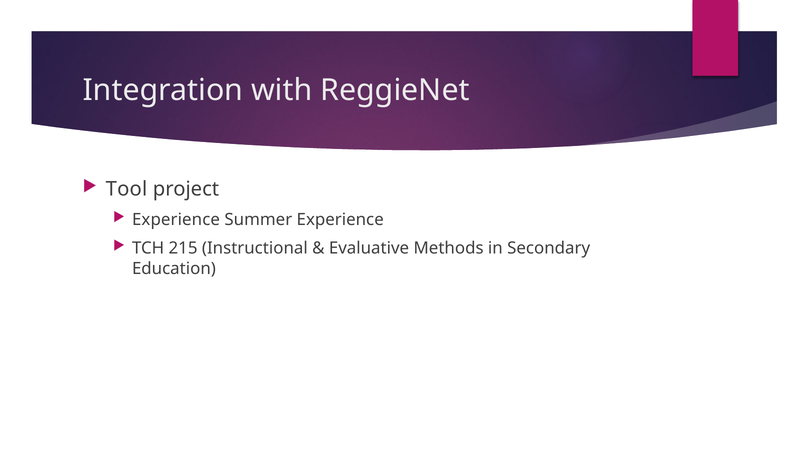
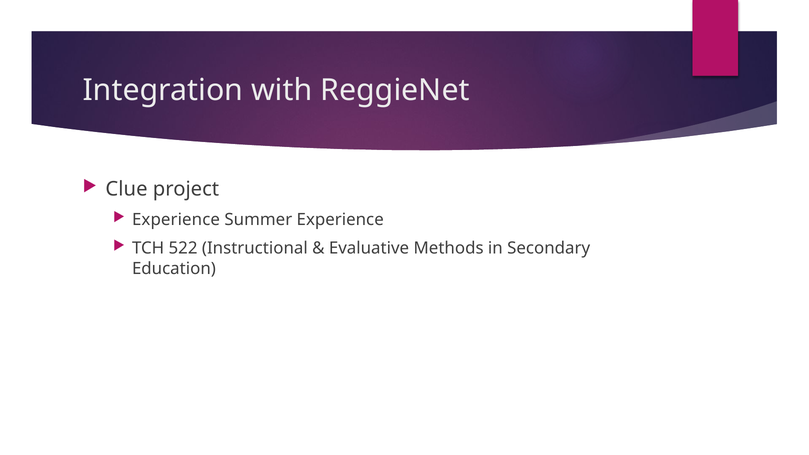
Tool: Tool -> Clue
215: 215 -> 522
